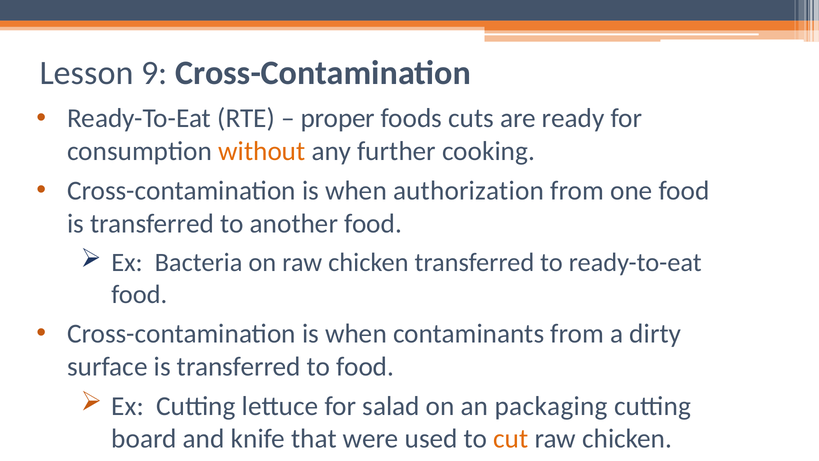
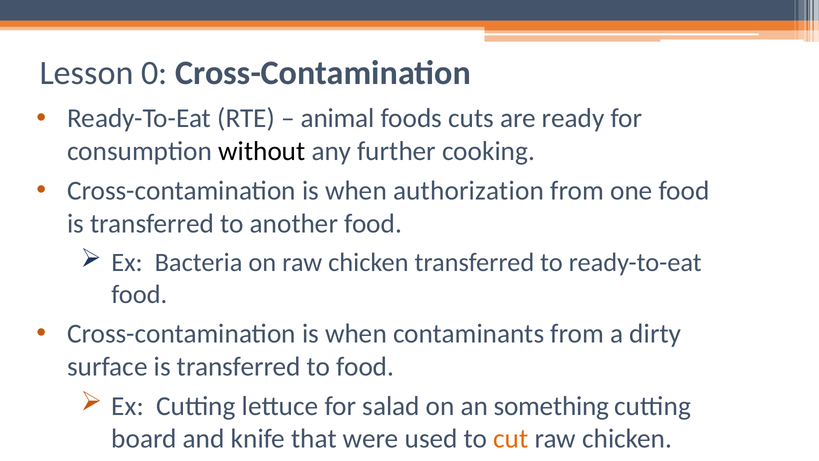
9: 9 -> 0
proper: proper -> animal
without colour: orange -> black
packaging: packaging -> something
